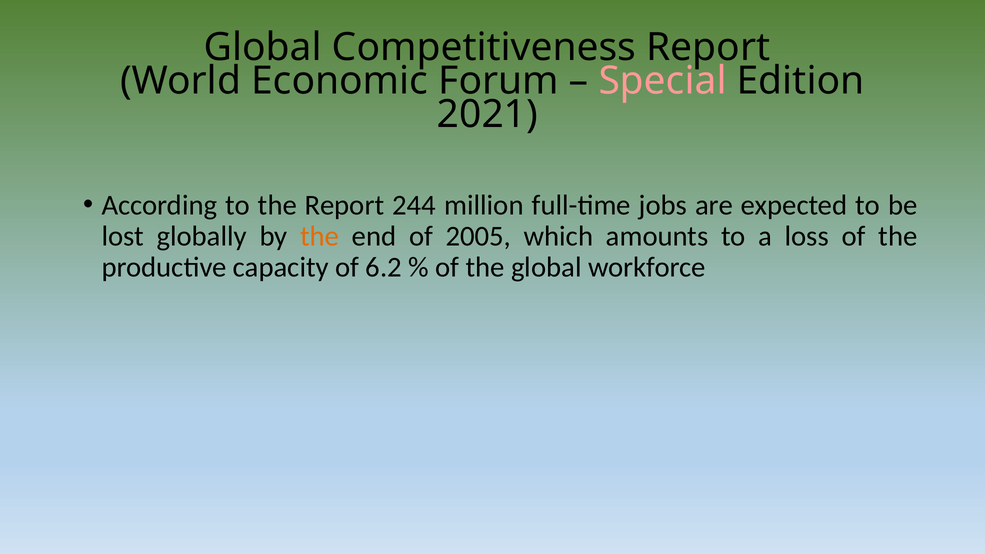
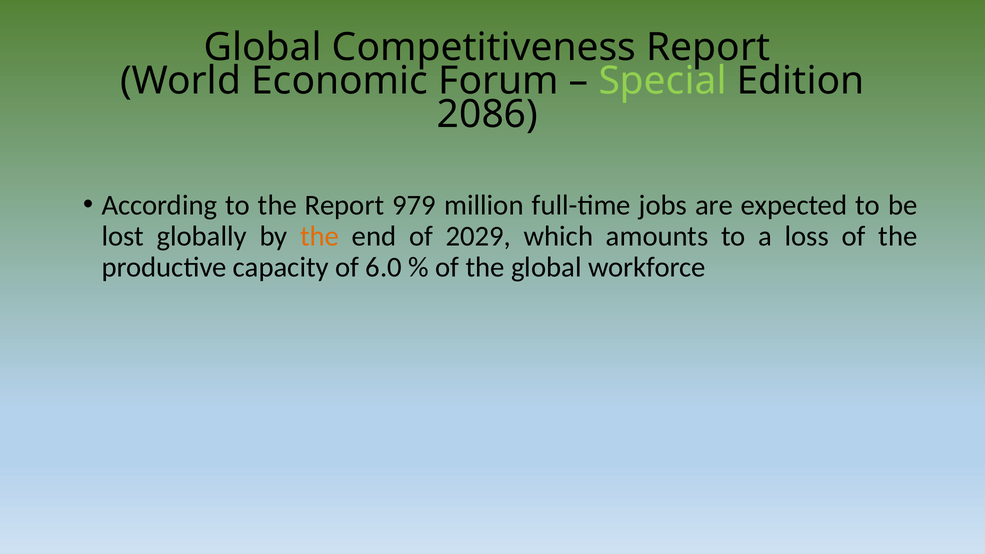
Special colour: pink -> light green
2021: 2021 -> 2086
244: 244 -> 979
2005: 2005 -> 2029
6.2: 6.2 -> 6.0
